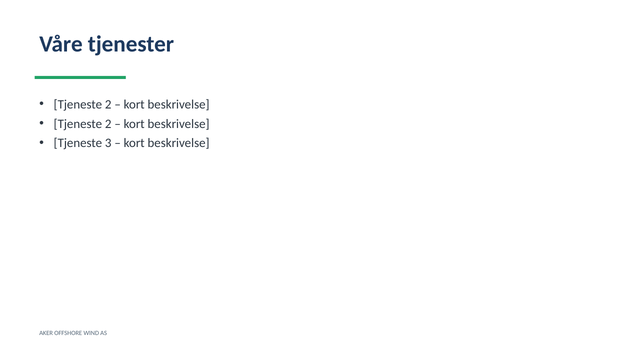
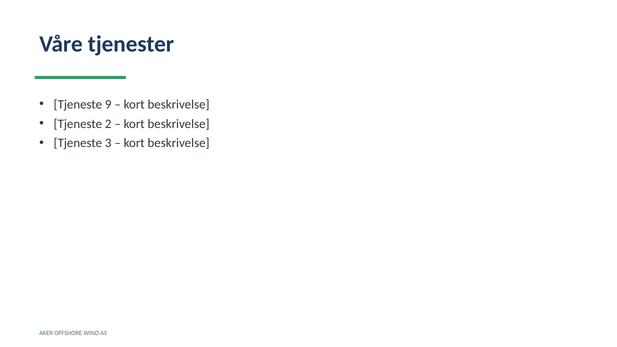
2 at (108, 105): 2 -> 9
